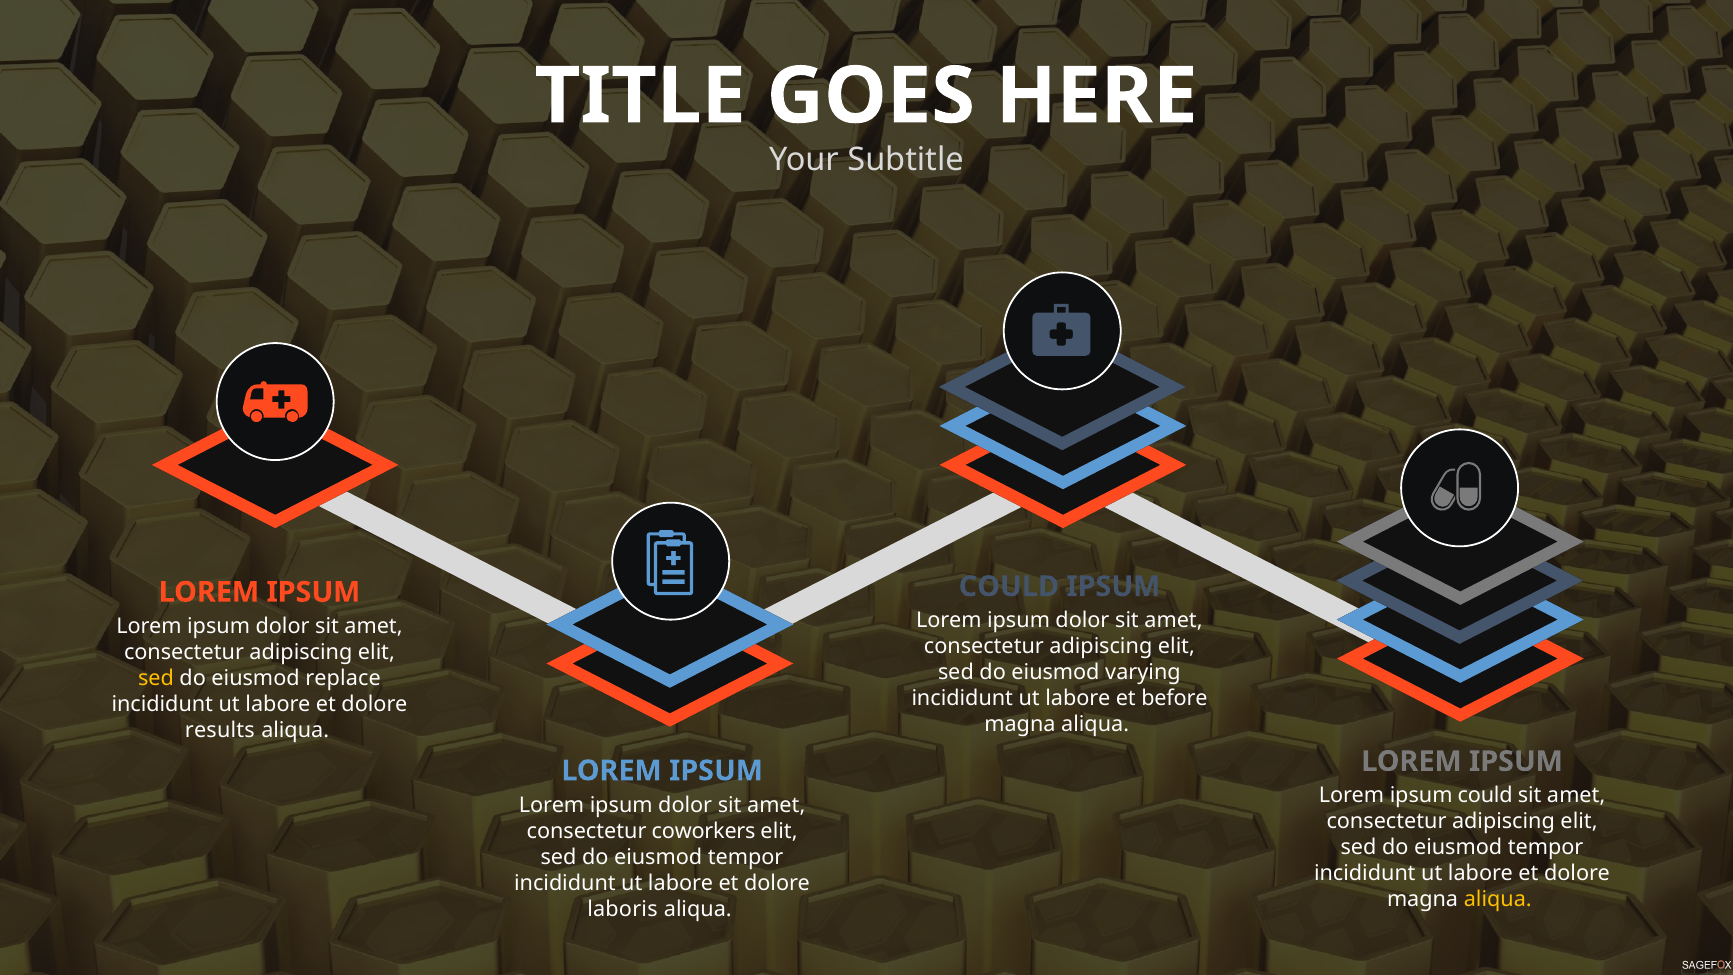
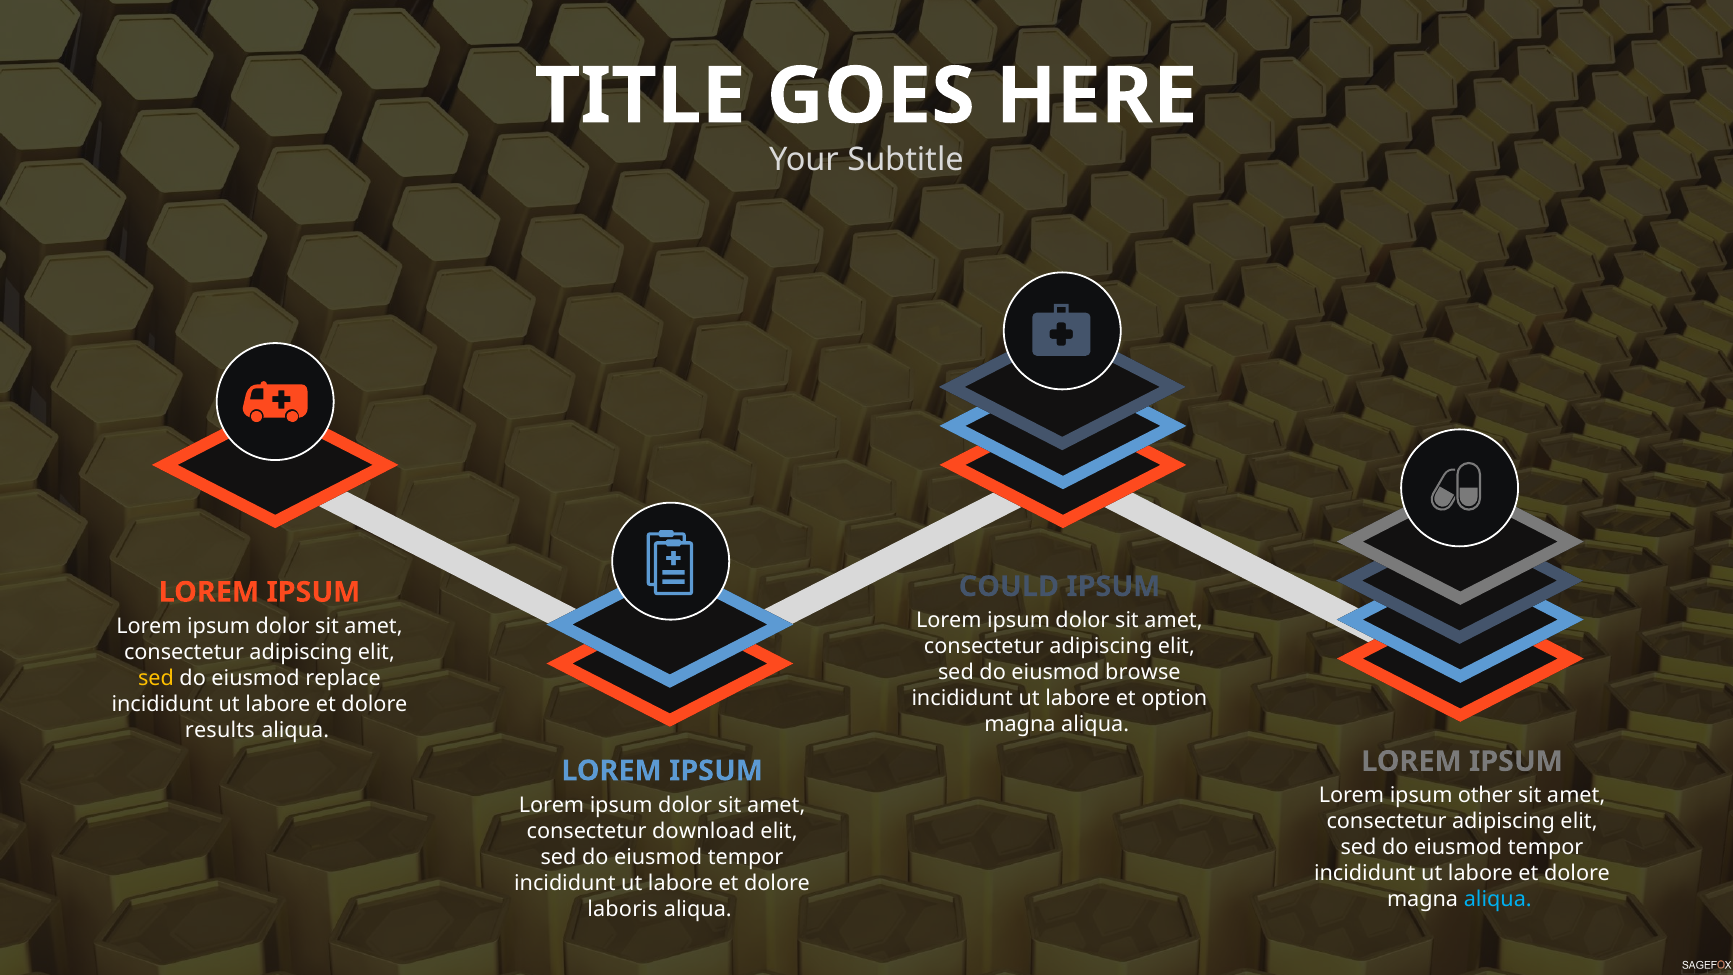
varying: varying -> browse
before: before -> option
ipsum could: could -> other
coworkers: coworkers -> download
aliqua at (1498, 899) colour: yellow -> light blue
